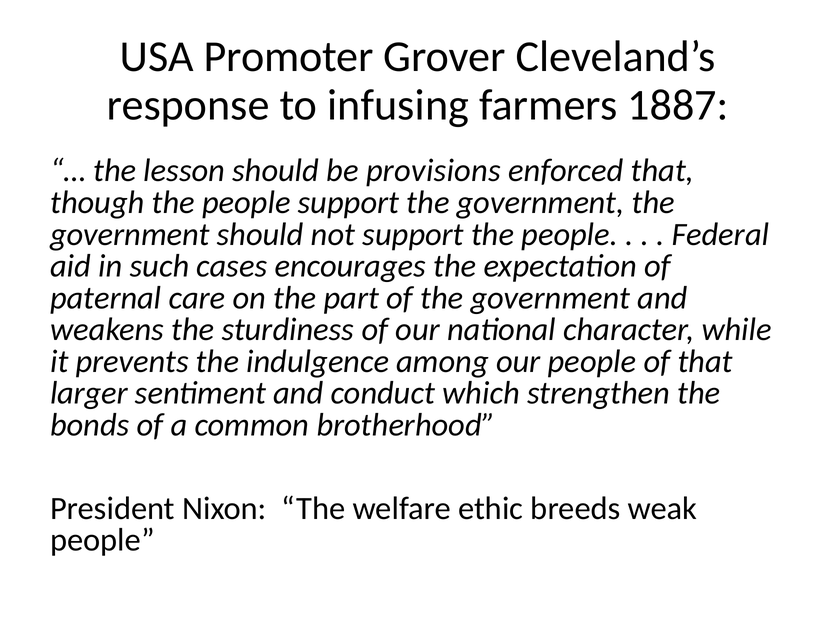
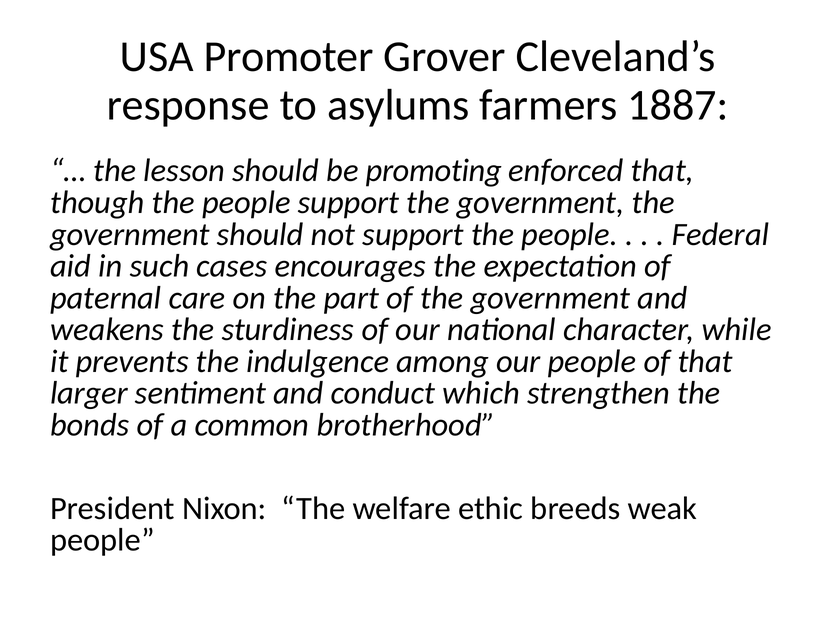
infusing: infusing -> asylums
provisions: provisions -> promoting
